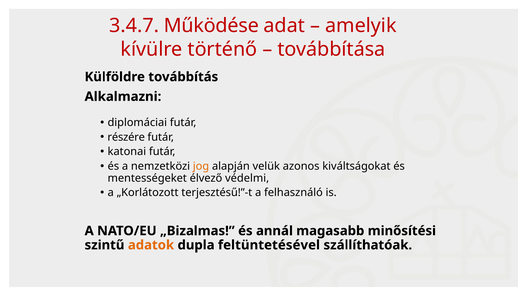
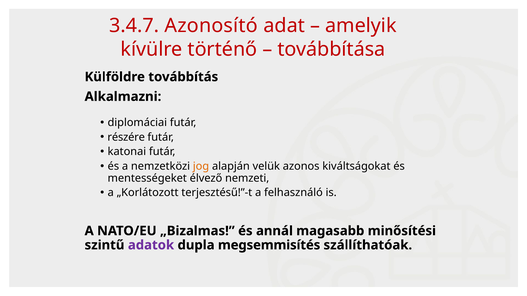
Működése: Működése -> Azonosító
védelmi: védelmi -> nemzeti
adatok colour: orange -> purple
feltüntetésével: feltüntetésével -> megsemmisítés
